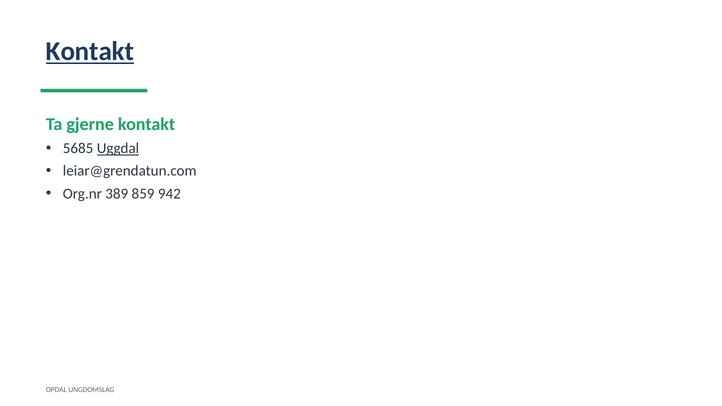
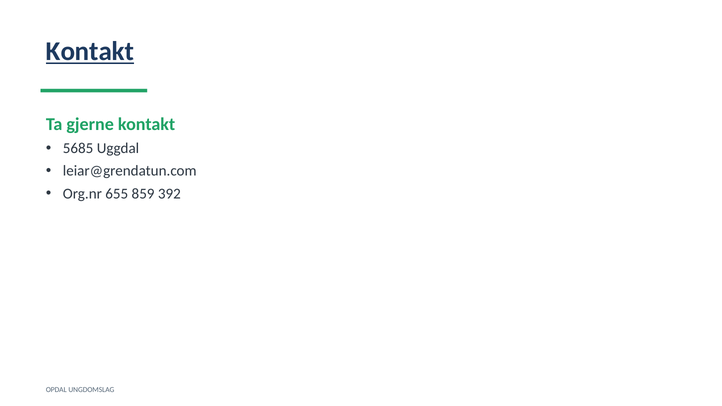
Uggdal underline: present -> none
389: 389 -> 655
942: 942 -> 392
